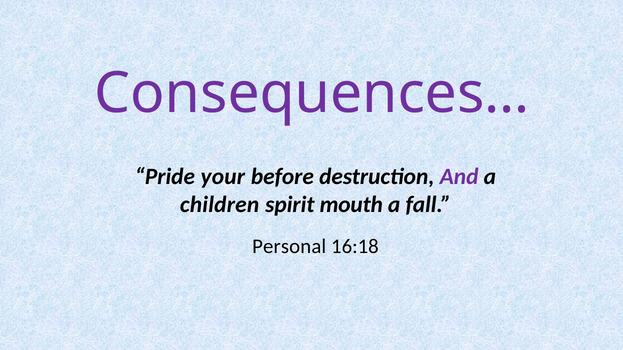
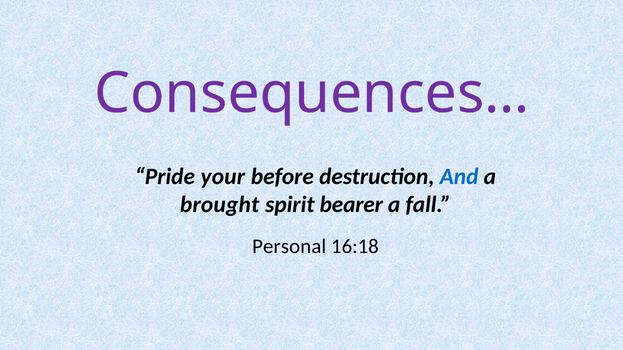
And colour: purple -> blue
children: children -> brought
mouth: mouth -> bearer
